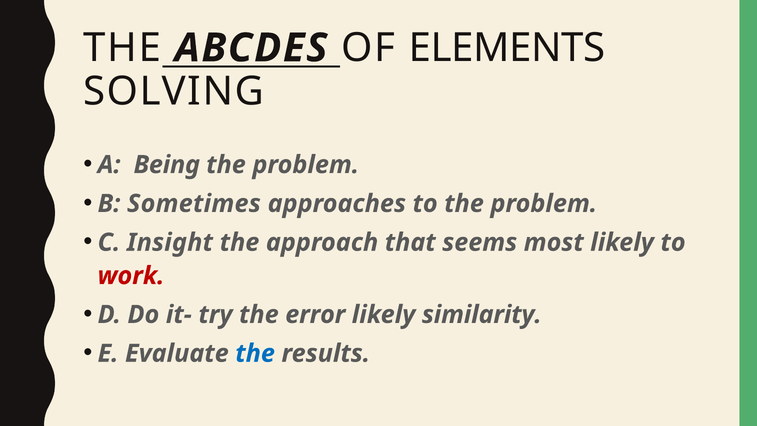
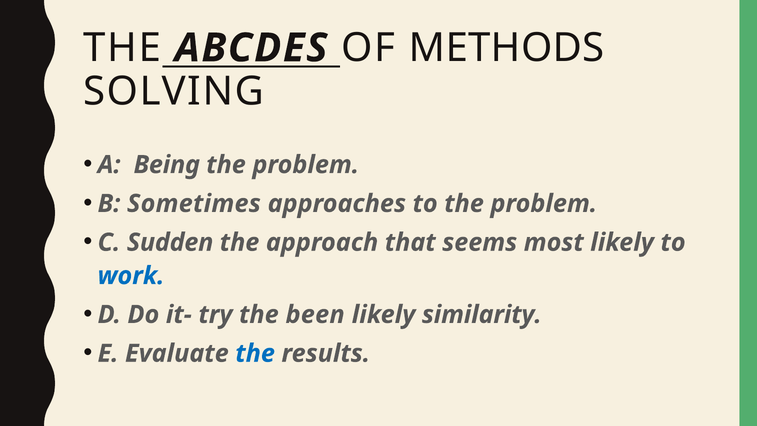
ELEMENTS: ELEMENTS -> METHODS
Insight: Insight -> Sudden
work colour: red -> blue
error: error -> been
